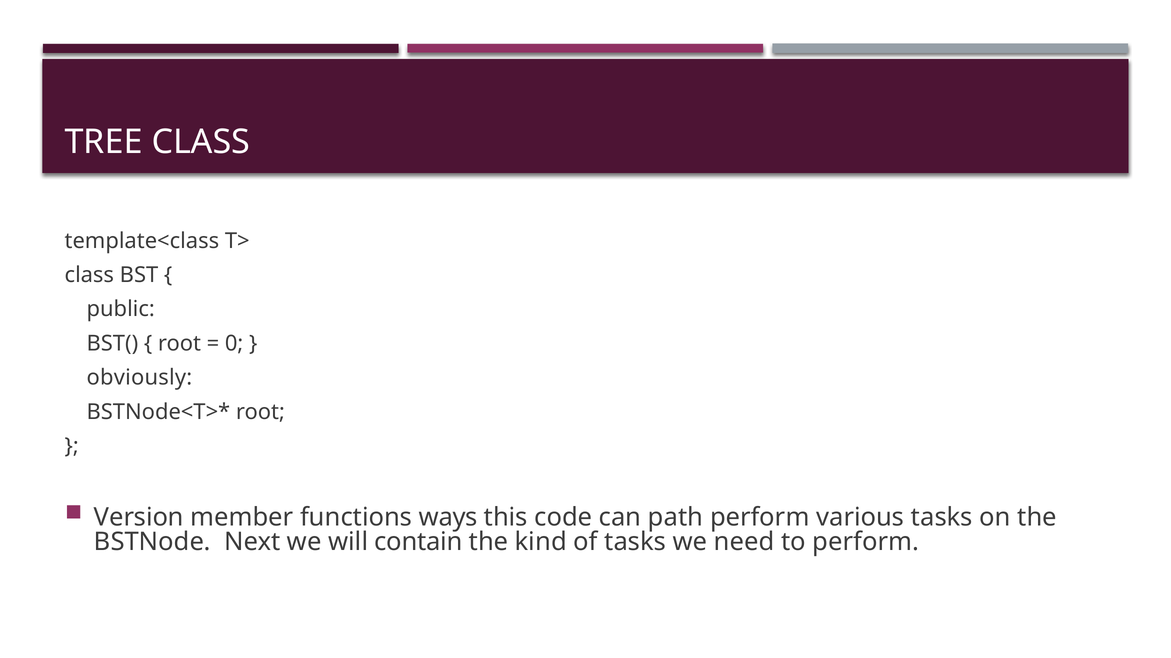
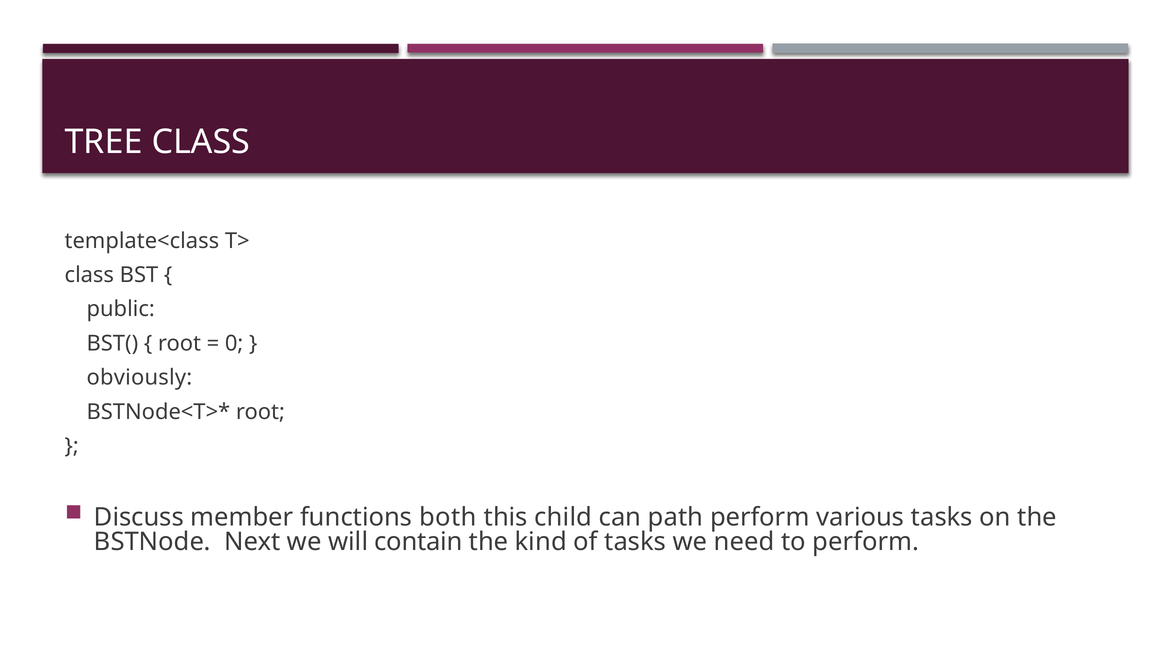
Version: Version -> Discuss
ways: ways -> both
code: code -> child
